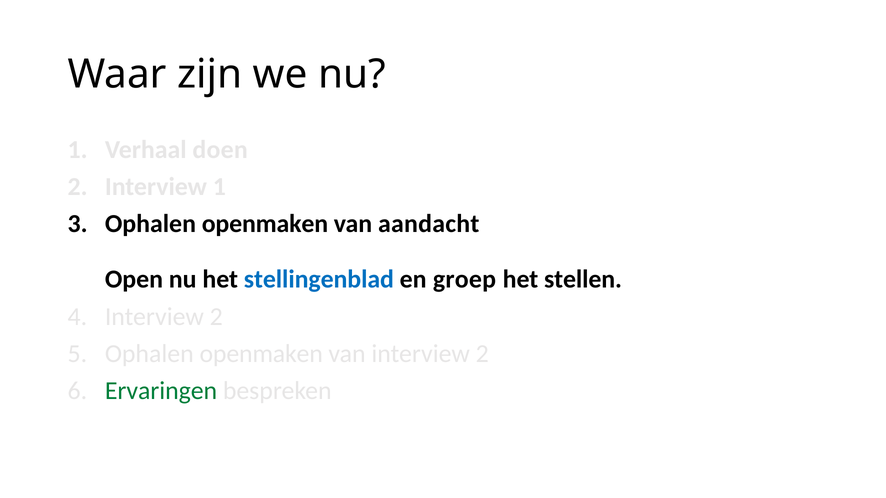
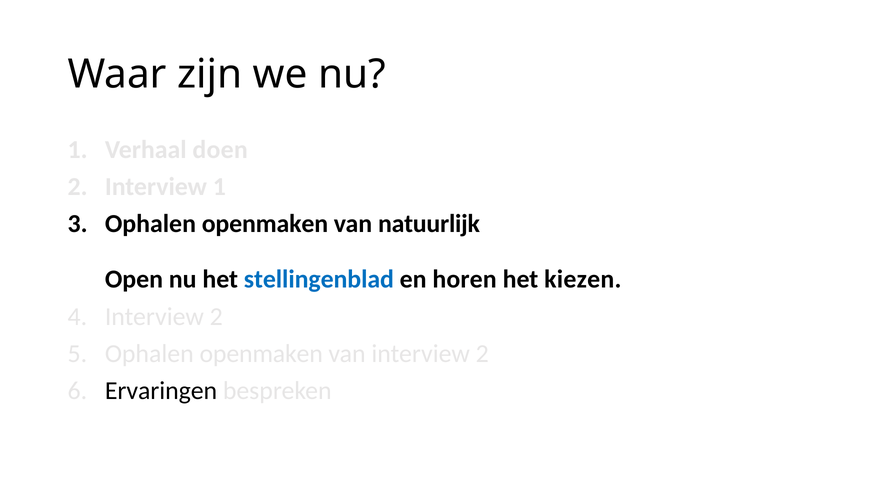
aandacht: aandacht -> natuurlijk
groep: groep -> horen
stellen: stellen -> kiezen
Ervaringen colour: green -> black
